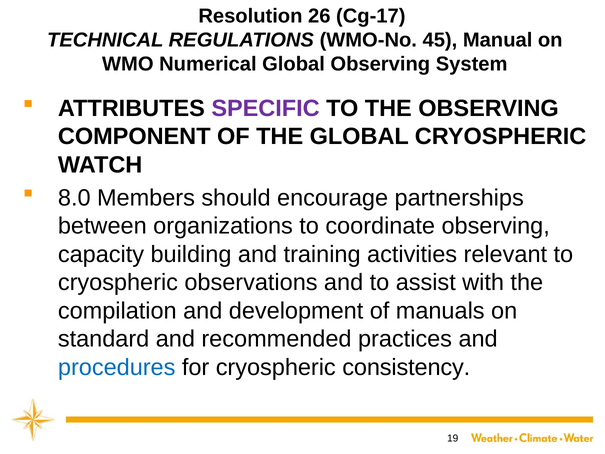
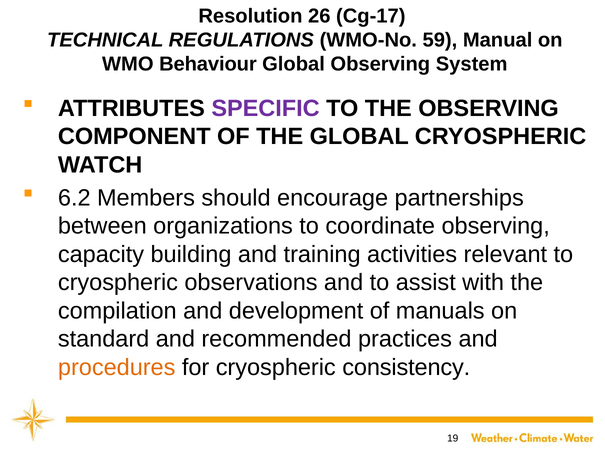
45: 45 -> 59
Numerical: Numerical -> Behaviour
8.0: 8.0 -> 6.2
procedures colour: blue -> orange
